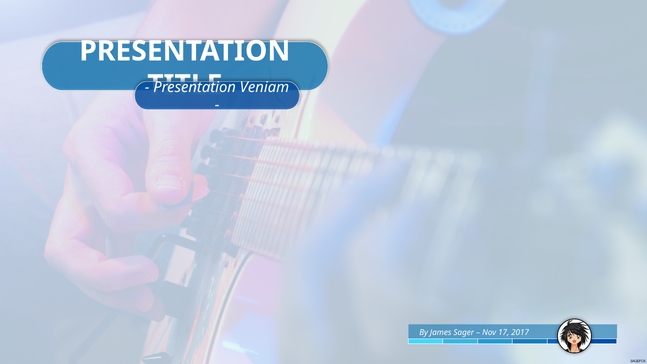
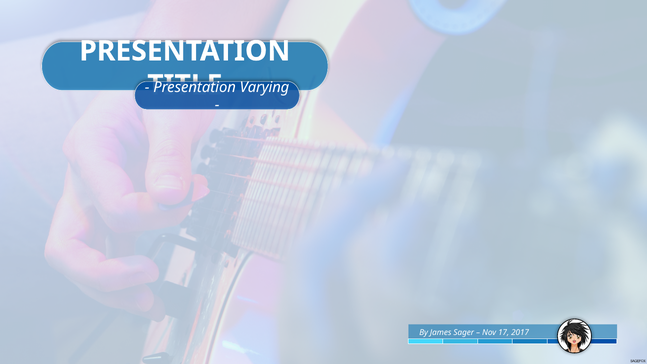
Veniam: Veniam -> Varying
